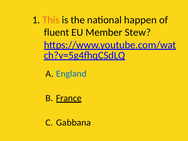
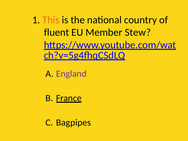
happen: happen -> country
England colour: blue -> purple
Gabbana: Gabbana -> Bagpipes
